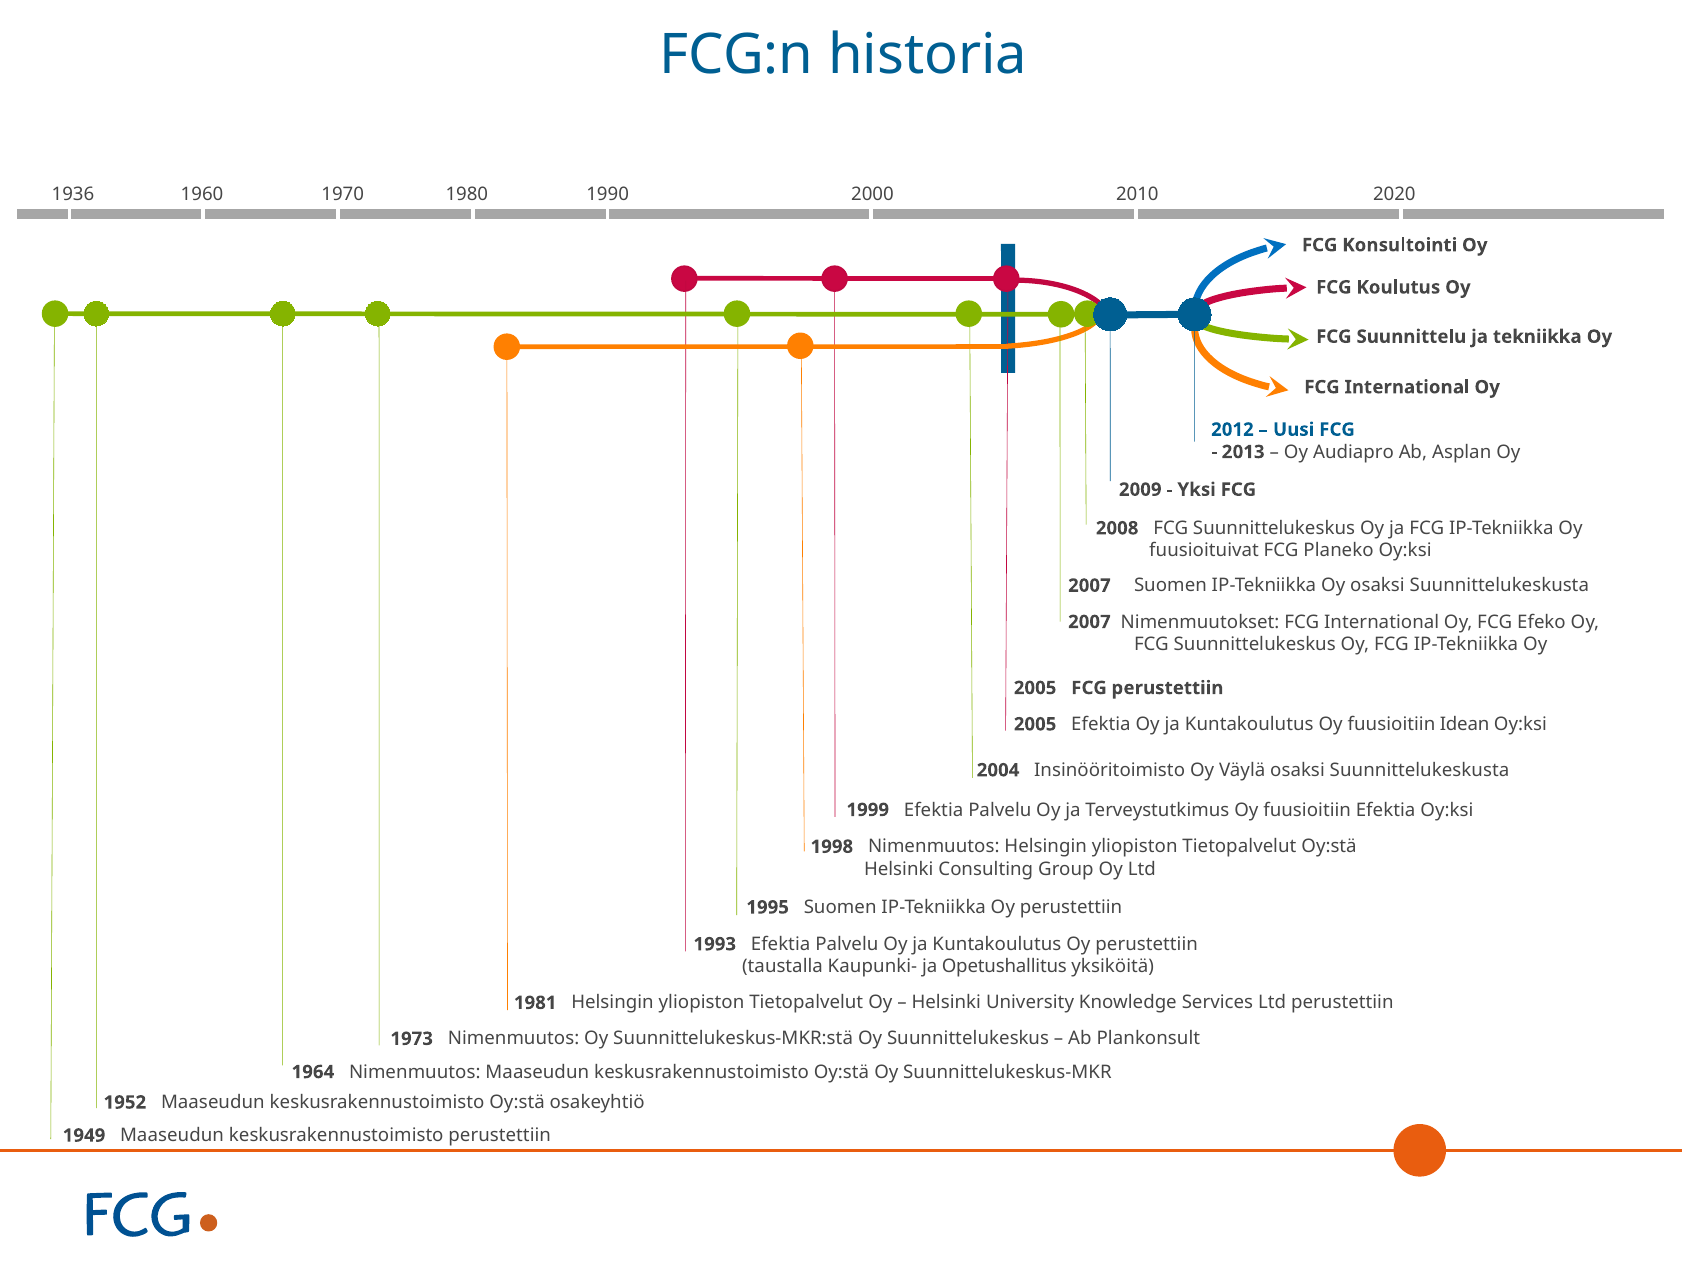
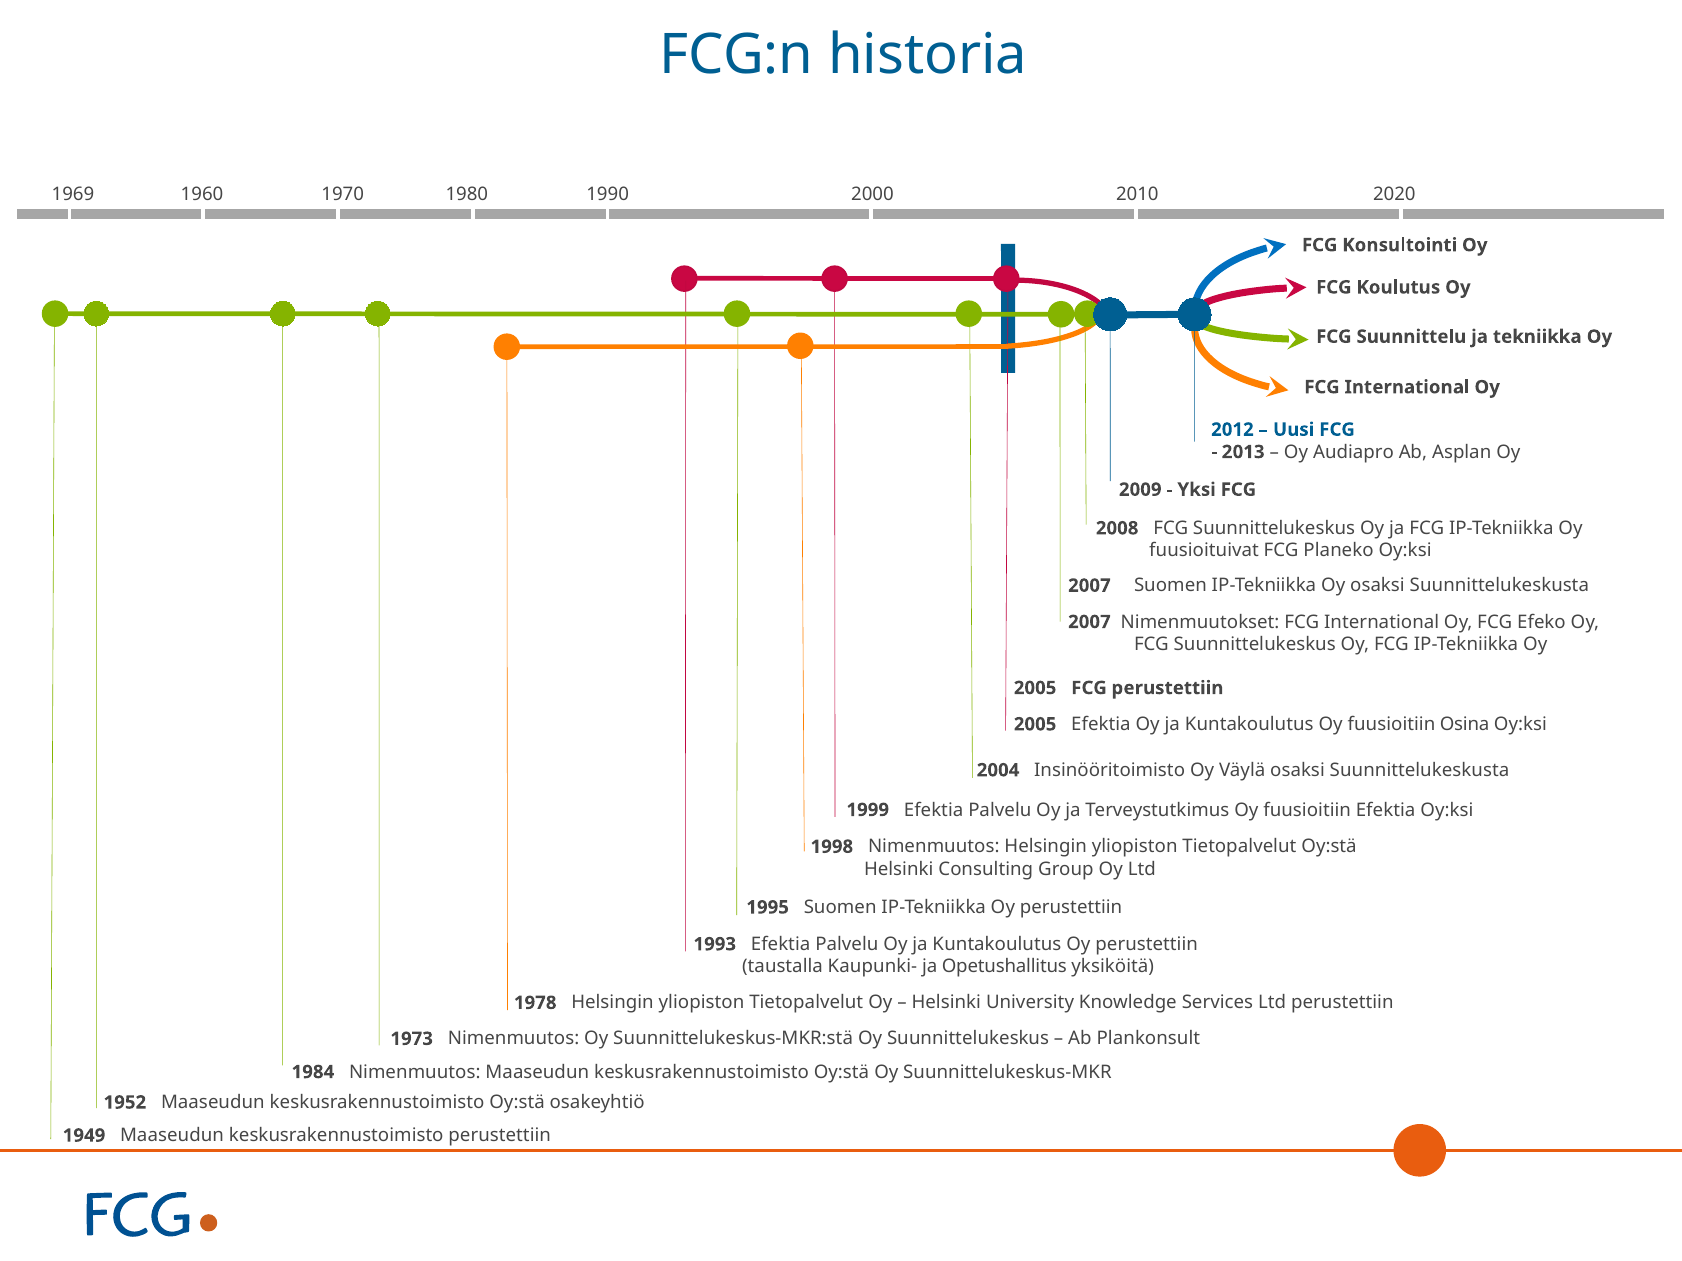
1936: 1936 -> 1969
Idean: Idean -> Osina
1981: 1981 -> 1978
1964: 1964 -> 1984
